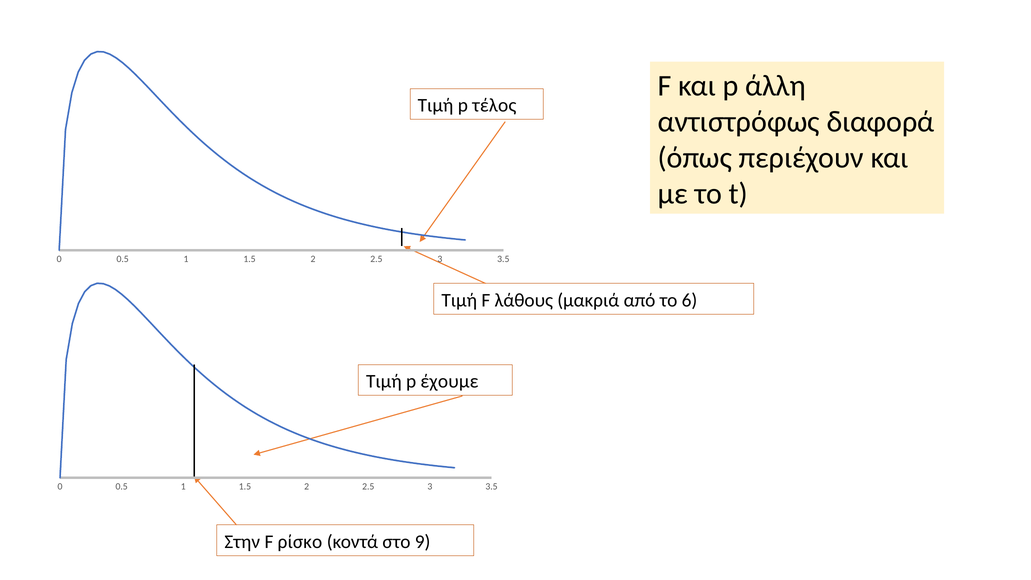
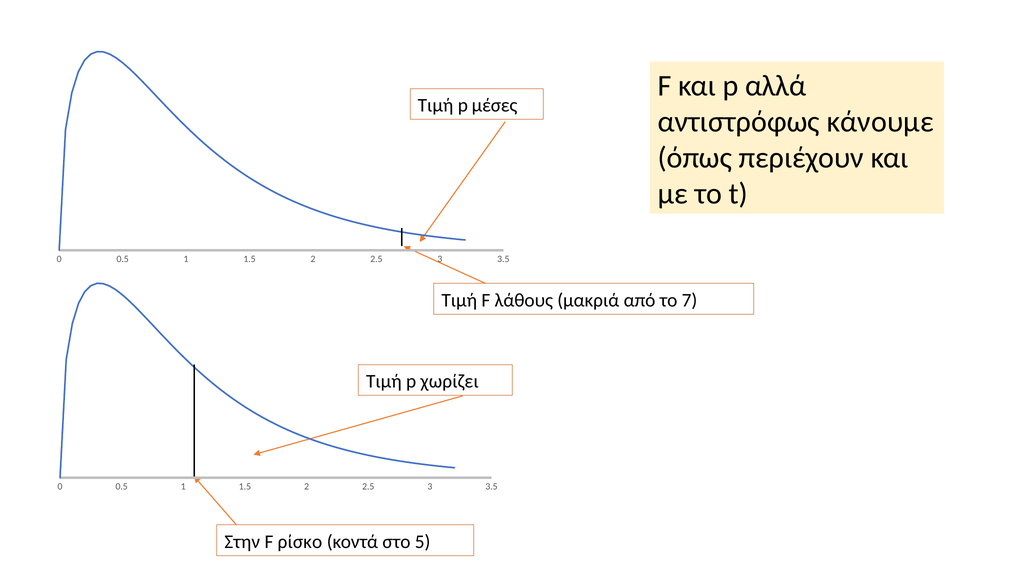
άλλη: άλλη -> αλλά
τέλος: τέλος -> μέσες
διαφορά: διαφορά -> κάνουμε
6: 6 -> 7
έχουμε: έχουμε -> χωρίζει
9: 9 -> 5
